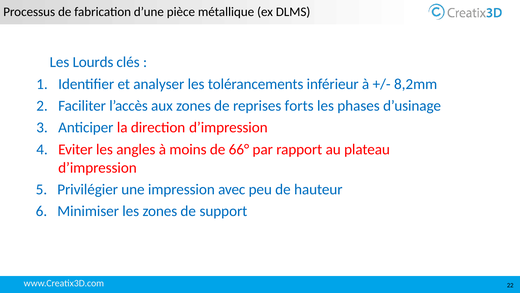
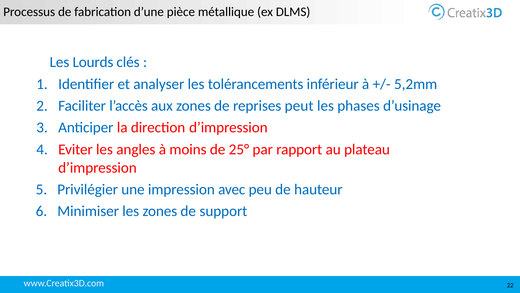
8,2mm: 8,2mm -> 5,2mm
forts: forts -> peut
66°: 66° -> 25°
